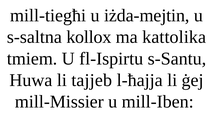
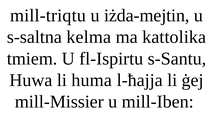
mill-tiegħi: mill-tiegħi -> mill-triqtu
kollox: kollox -> kelma
tajjeb: tajjeb -> huma
